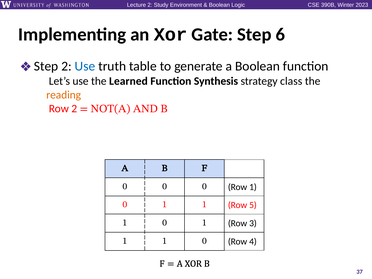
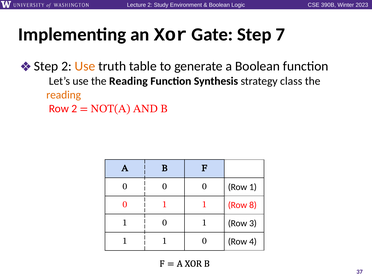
6: 6 -> 7
Use at (85, 66) colour: blue -> orange
use the Learned: Learned -> Reading
5: 5 -> 8
